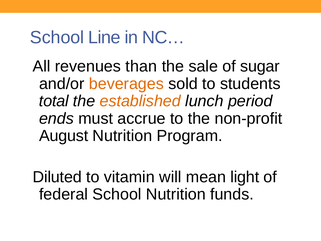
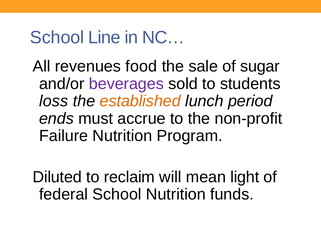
than: than -> food
beverages colour: orange -> purple
total: total -> loss
August: August -> Failure
vitamin: vitamin -> reclaim
